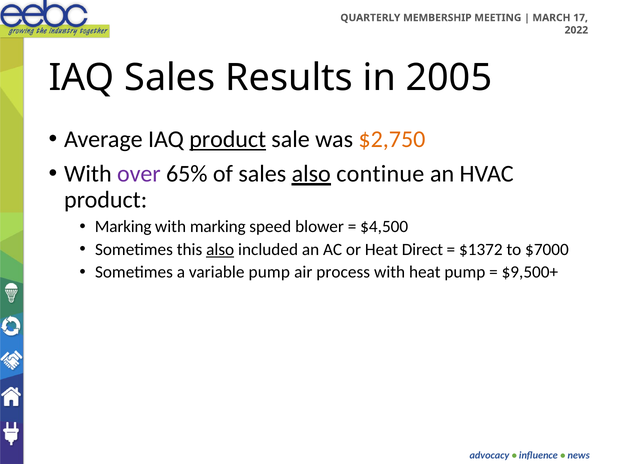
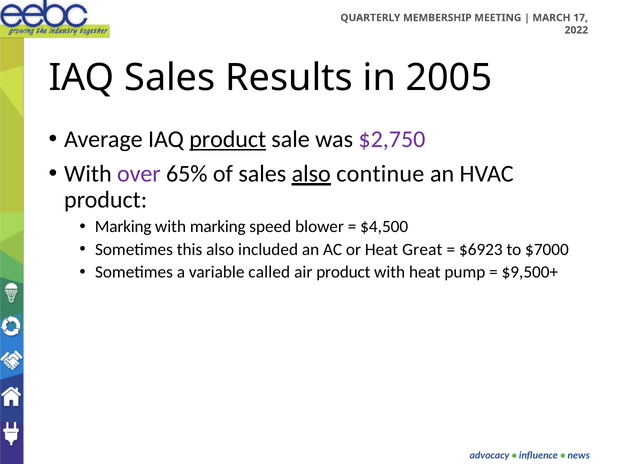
$2,750 colour: orange -> purple
also at (220, 250) underline: present -> none
Direct: Direct -> Great
$1372: $1372 -> $6923
variable pump: pump -> called
air process: process -> product
